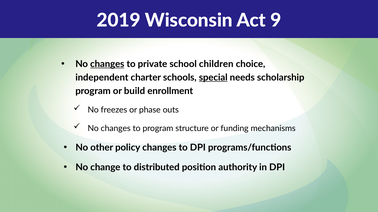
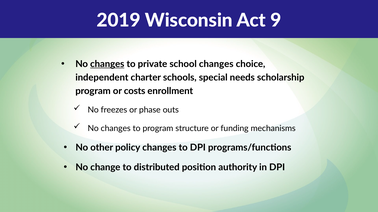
school children: children -> changes
special underline: present -> none
build: build -> costs
